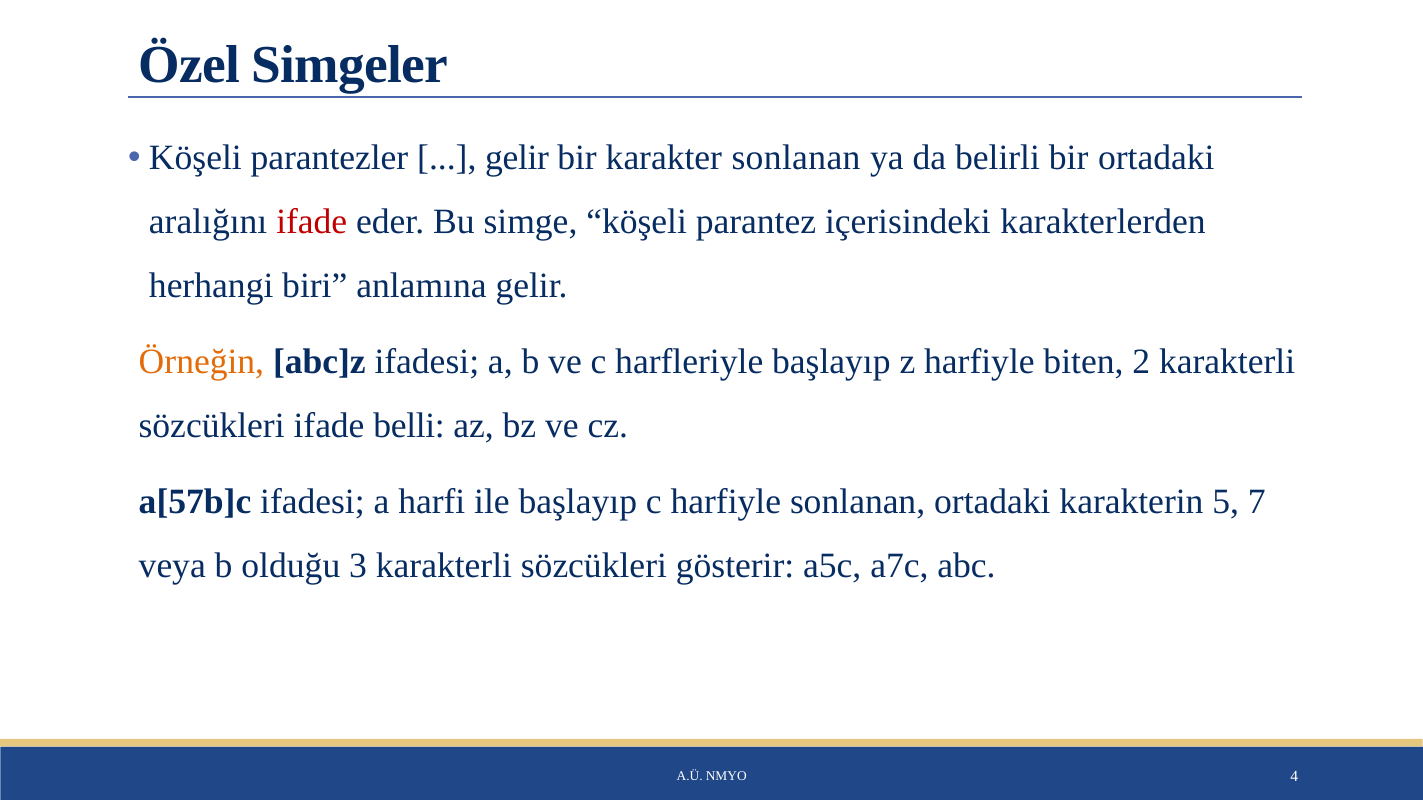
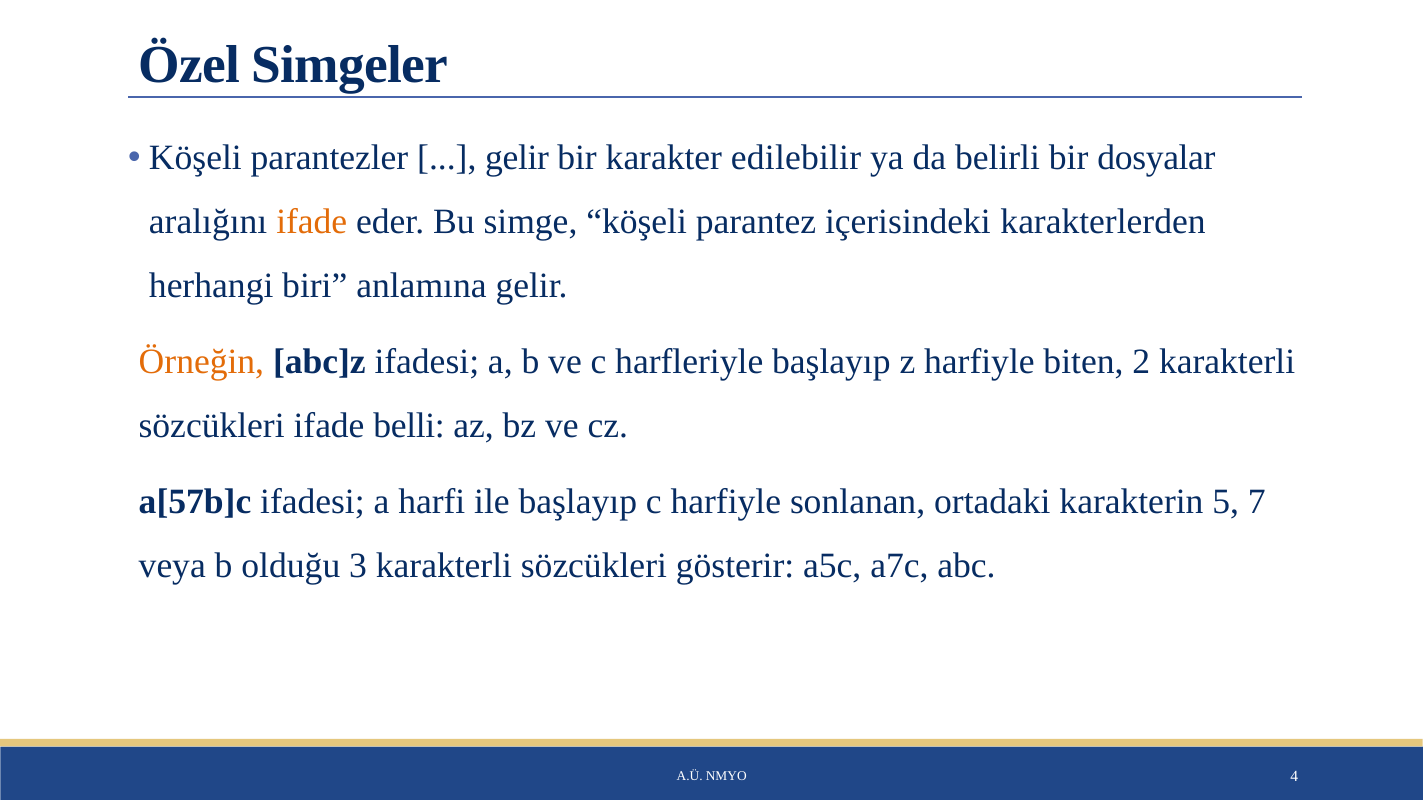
karakter sonlanan: sonlanan -> edilebilir
bir ortadaki: ortadaki -> dosyalar
ifade at (312, 222) colour: red -> orange
